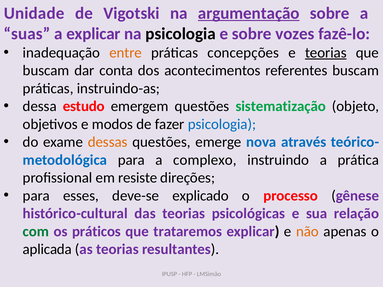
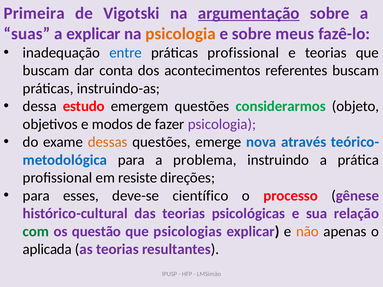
Unidade: Unidade -> Primeira
psicologia at (181, 34) colour: black -> orange
vozes: vozes -> meus
entre colour: orange -> blue
práticas concepções: concepções -> profissional
teorias at (326, 53) underline: present -> none
sistematização: sistematização -> considerarmos
psicologia at (222, 124) colour: blue -> purple
complexo: complexo -> problema
explicado: explicado -> científico
práticos: práticos -> questão
trataremos: trataremos -> psicologias
